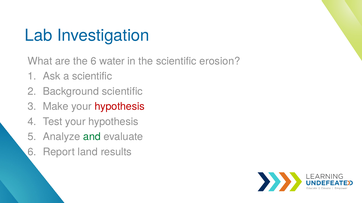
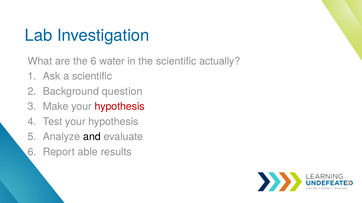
erosion: erosion -> actually
Background scientific: scientific -> question
and colour: green -> black
land: land -> able
